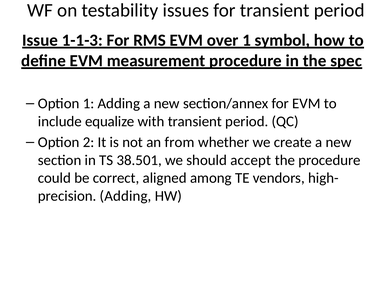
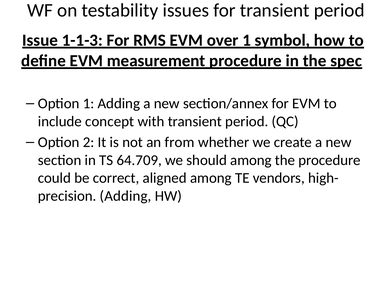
equalize: equalize -> concept
38.501: 38.501 -> 64.709
should accept: accept -> among
